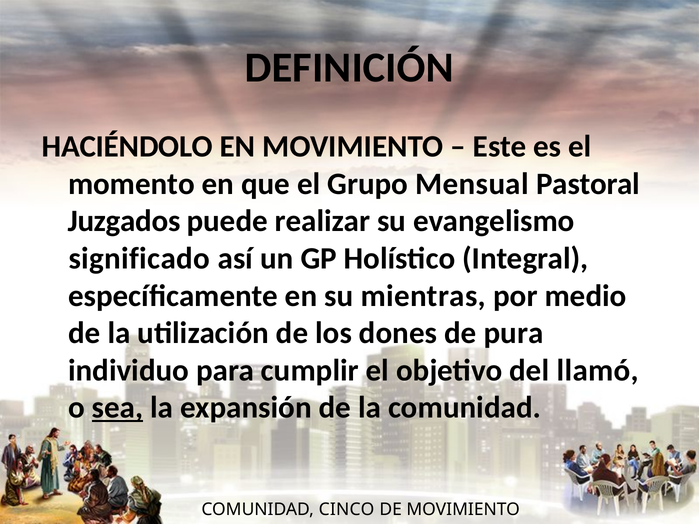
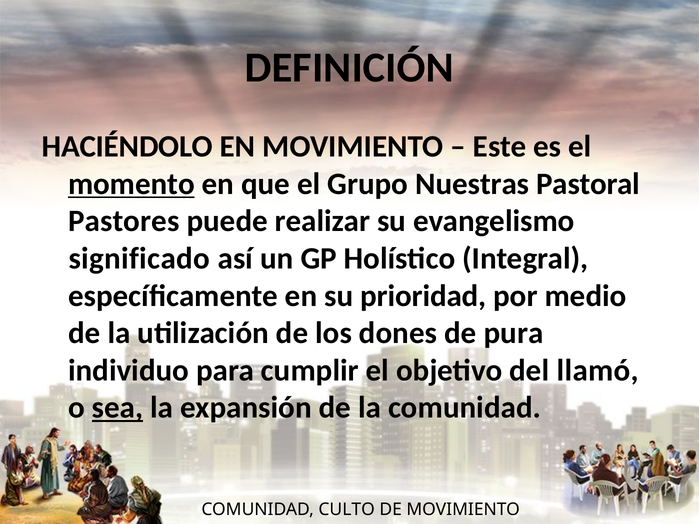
momento underline: none -> present
Mensual: Mensual -> Nuestras
Juzgados: Juzgados -> Pastores
mientras: mientras -> prioridad
CINCO: CINCO -> CULTO
